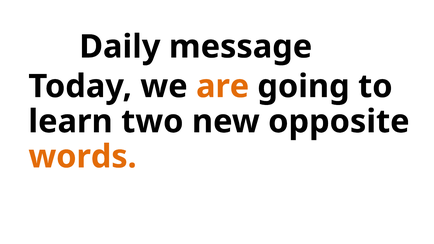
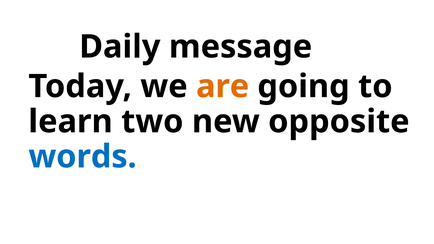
words colour: orange -> blue
